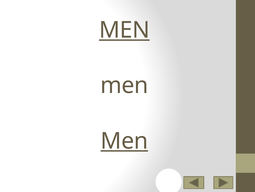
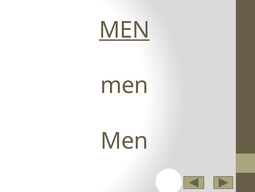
Men at (124, 140) underline: present -> none
